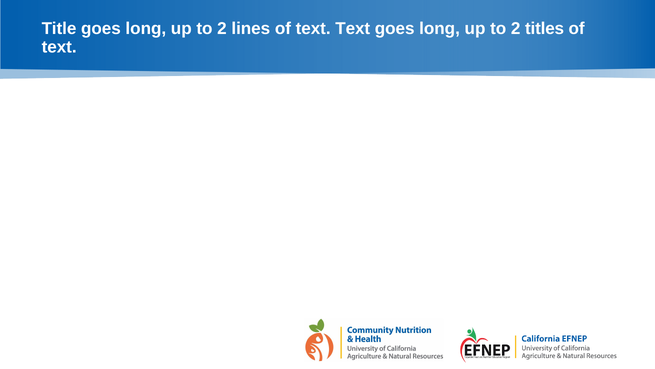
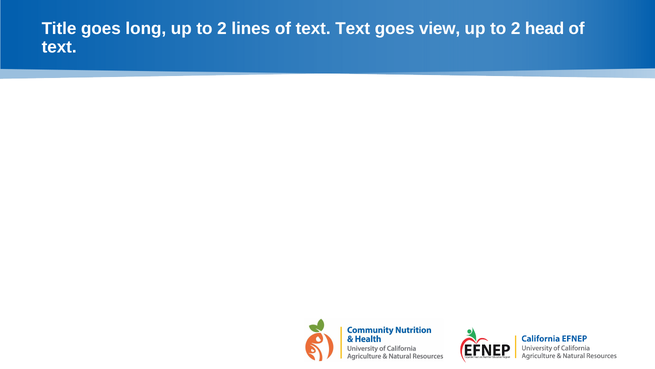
long at (440, 28): long -> view
titles: titles -> head
